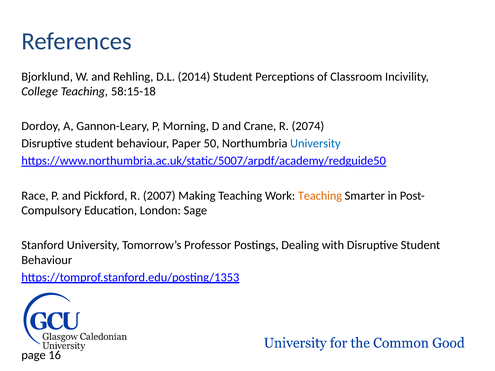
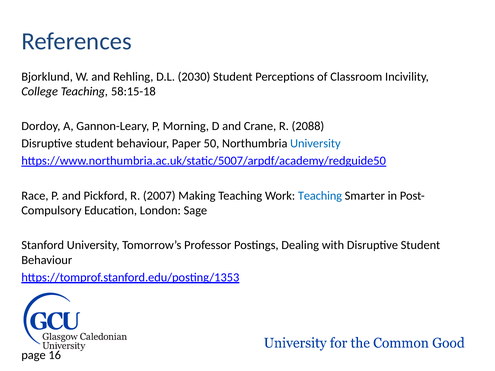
2014: 2014 -> 2030
2074: 2074 -> 2088
Teaching at (320, 196) colour: orange -> blue
